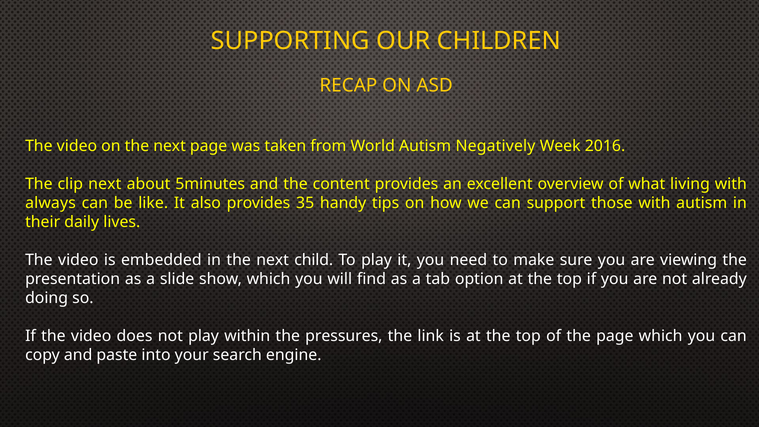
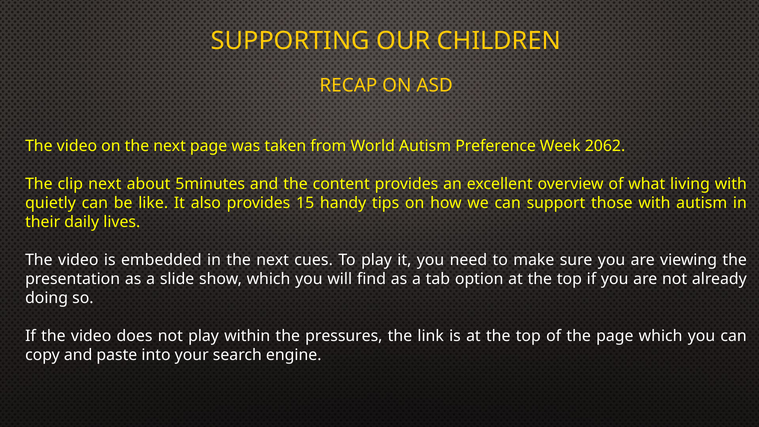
Negatively: Negatively -> Preference
2016: 2016 -> 2062
always: always -> quietly
35: 35 -> 15
child: child -> cues
